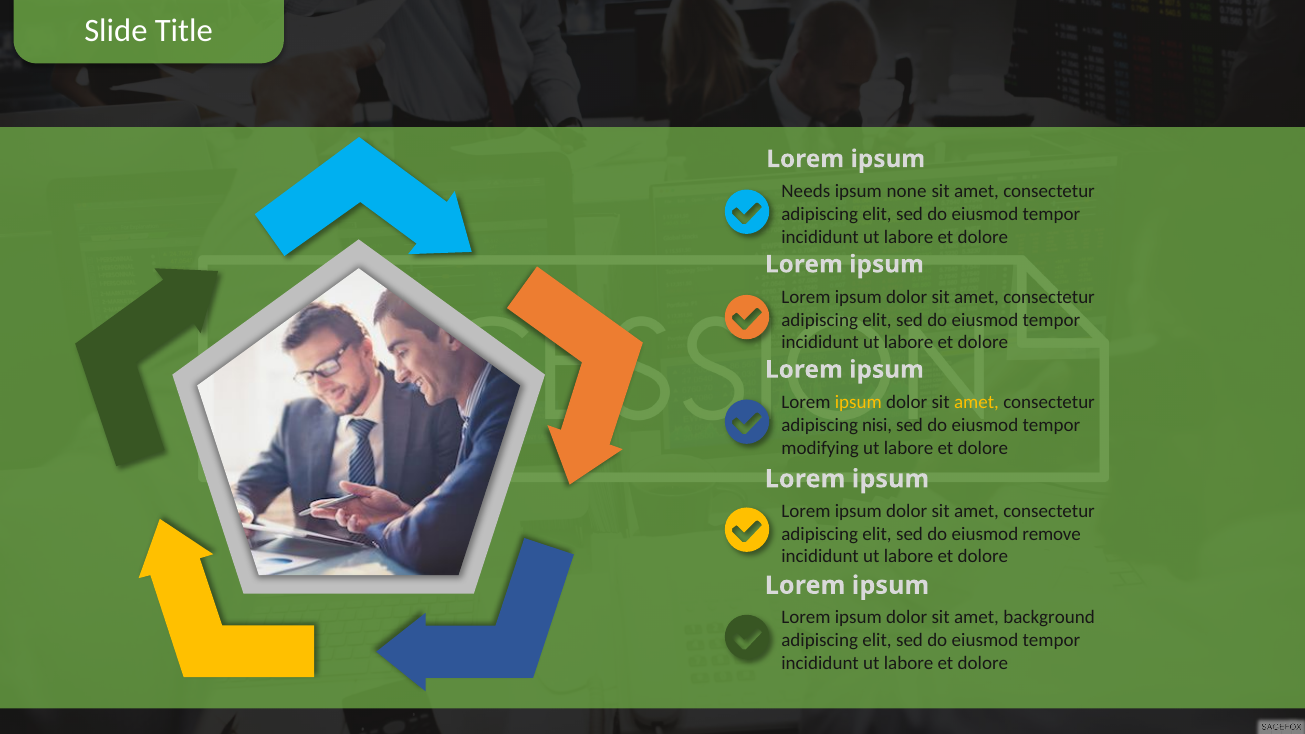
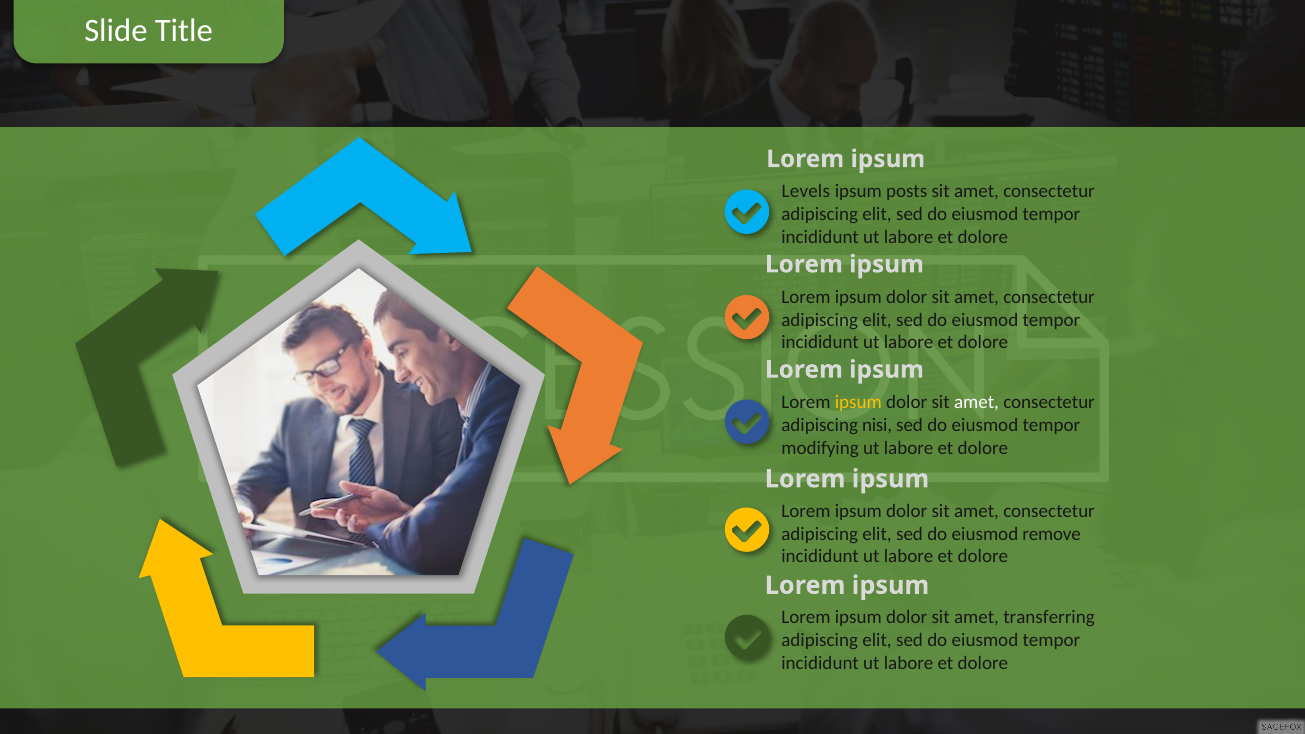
Needs: Needs -> Levels
none: none -> posts
amet at (977, 402) colour: yellow -> white
background: background -> transferring
